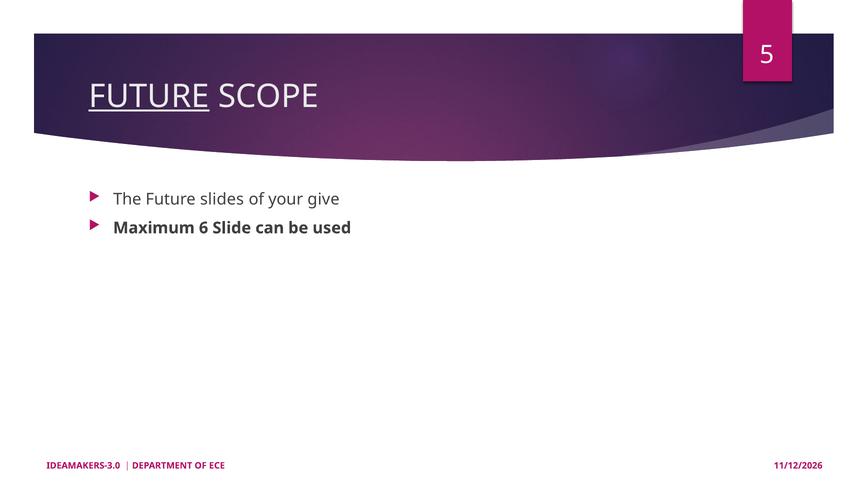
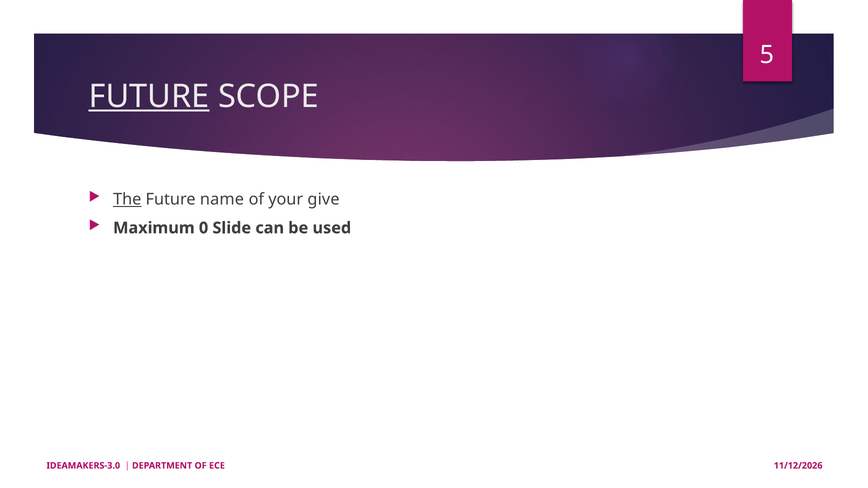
The underline: none -> present
slides: slides -> name
6: 6 -> 0
